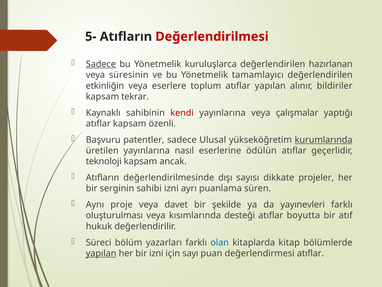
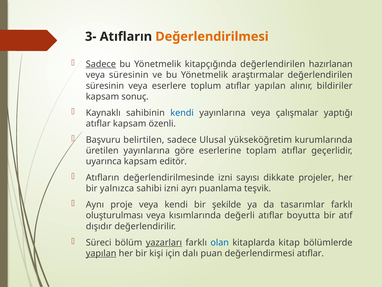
5-: 5- -> 3-
Değerlendirilmesi colour: red -> orange
kuruluşlarca: kuruluşlarca -> kitapçığında
tamamlayıcı: tamamlayıcı -> araştırmalar
etkinliğin at (105, 86): etkinliğin -> süresinin
tekrar: tekrar -> sonuç
kendi at (182, 113) colour: red -> blue
patentler: patentler -> belirtilen
kurumlarında underline: present -> none
nasıl: nasıl -> göre
ödülün: ödülün -> toplam
teknoloji: teknoloji -> uyarınca
ancak: ancak -> editör
değerlendirilmesinde dışı: dışı -> izni
serginin: serginin -> yalnızca
süren: süren -> teşvik
veya davet: davet -> kendi
yayınevleri: yayınevleri -> tasarımlar
desteği: desteği -> değerli
hukuk: hukuk -> dışıdır
yazarları underline: none -> present
bir izni: izni -> kişi
sayı: sayı -> dalı
